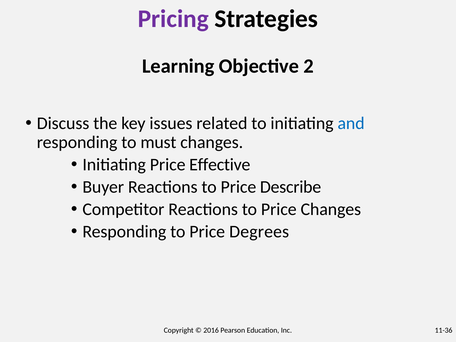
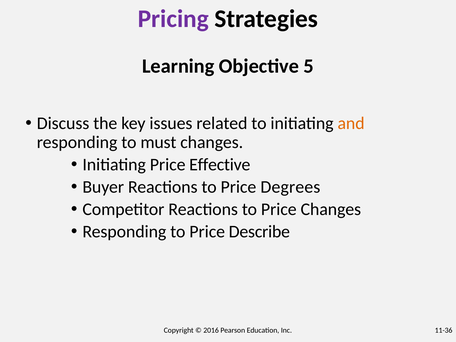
2: 2 -> 5
and colour: blue -> orange
Describe: Describe -> Degrees
Degrees: Degrees -> Describe
